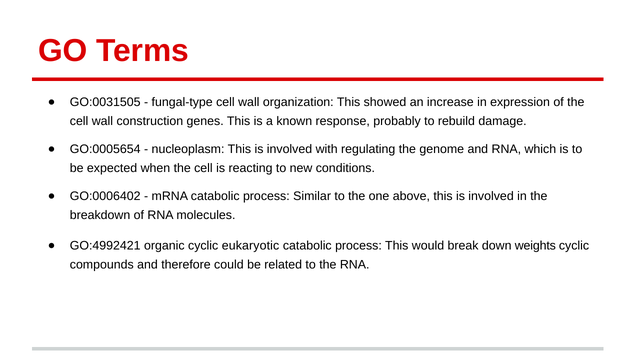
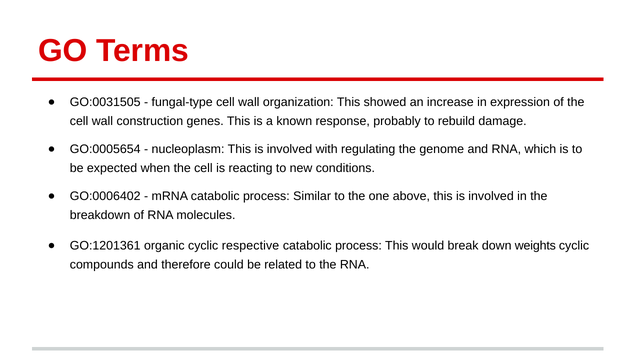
GO:4992421: GO:4992421 -> GO:1201361
eukaryotic: eukaryotic -> respective
